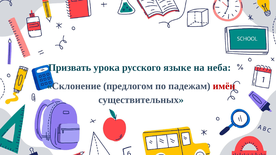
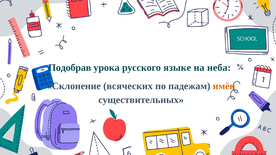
Призвать: Призвать -> Подобрав
предлогом: предлогом -> всяческих
имён colour: red -> orange
